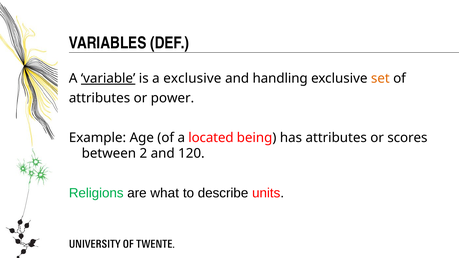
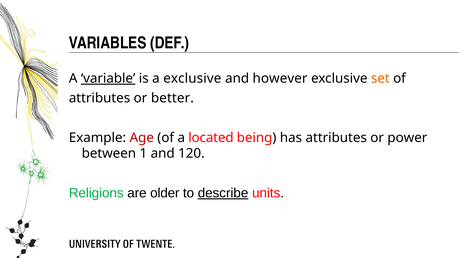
handling: handling -> however
power: power -> better
Age colour: black -> red
scores: scores -> power
2: 2 -> 1
what: what -> older
describe underline: none -> present
